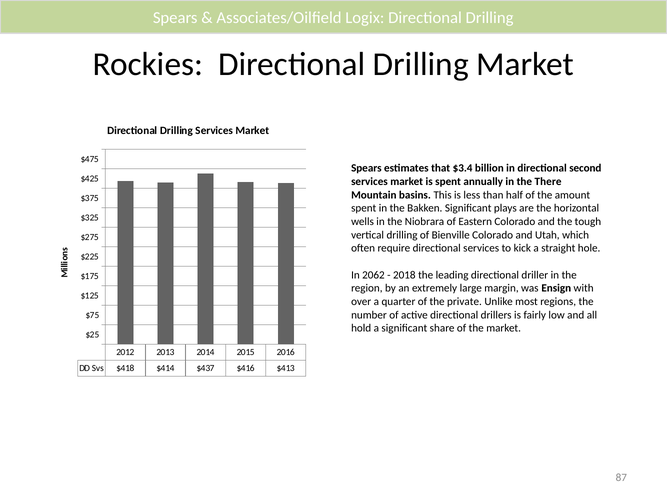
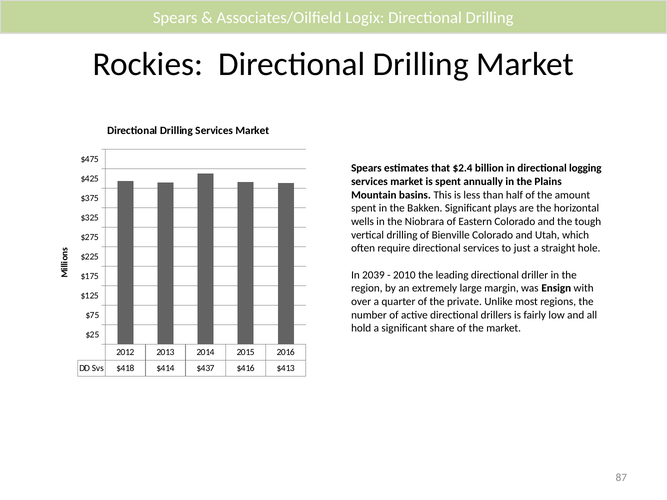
$3.4: $3.4 -> $2.4
second: second -> logging
There: There -> Plains
kick: kick -> just
2062: 2062 -> 2039
2018: 2018 -> 2010
